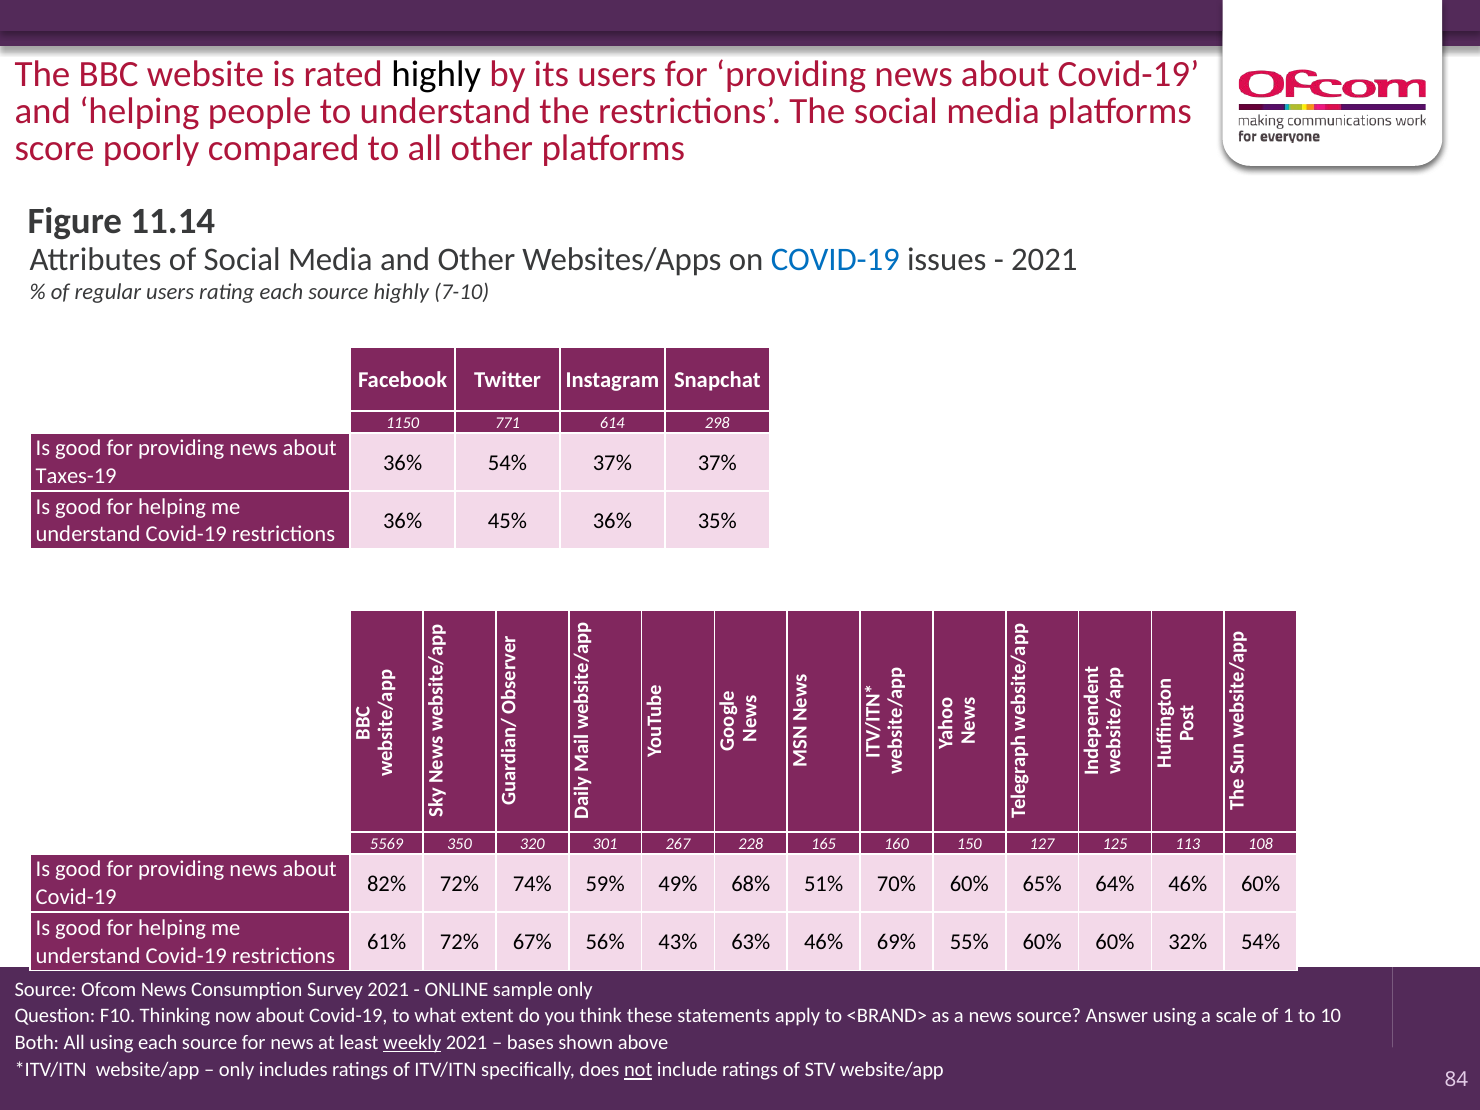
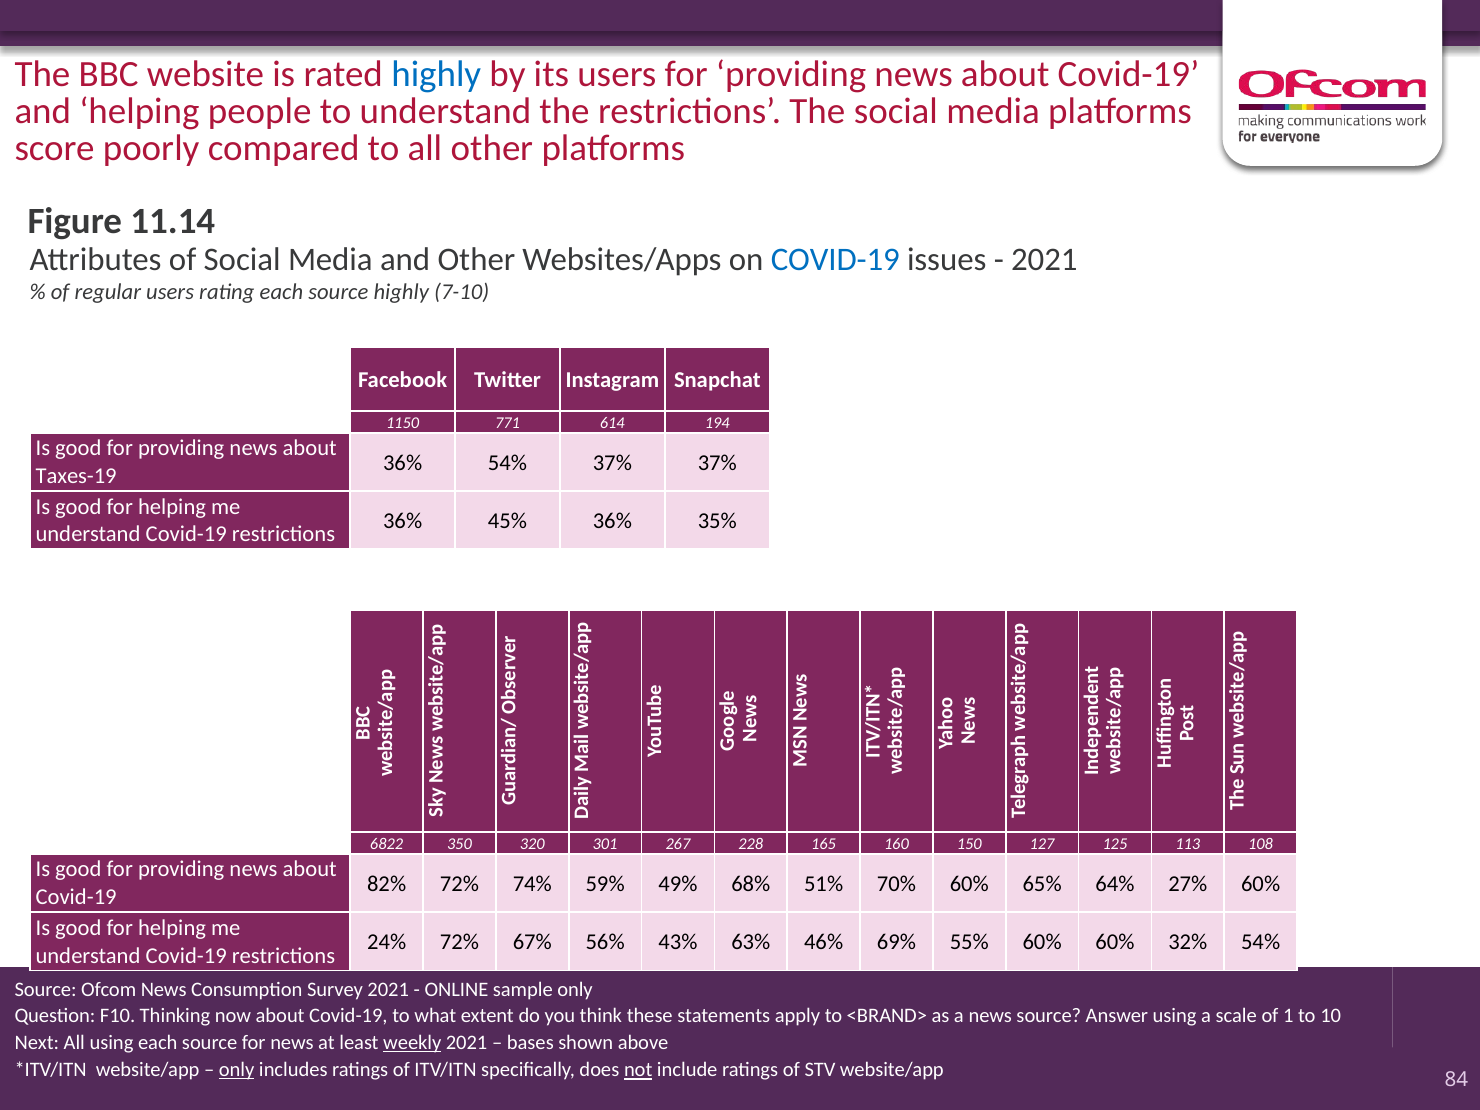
highly at (436, 75) colour: black -> blue
298: 298 -> 194
5569: 5569 -> 6822
64% 46%: 46% -> 27%
61%: 61% -> 24%
Both: Both -> Next
only at (237, 1069) underline: none -> present
